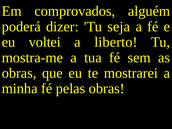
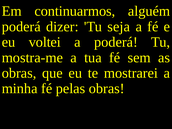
comprovados: comprovados -> continuarmos
a liberto: liberto -> poderá
